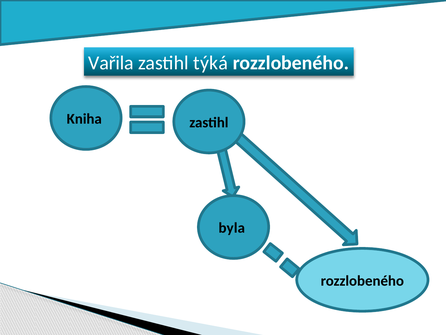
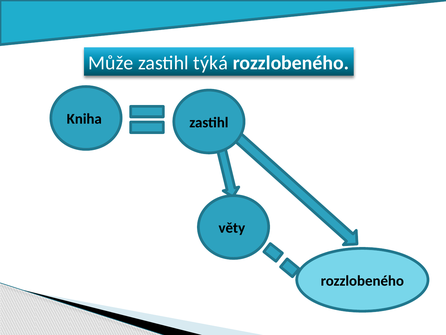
Vařila: Vařila -> Může
byla: byla -> věty
